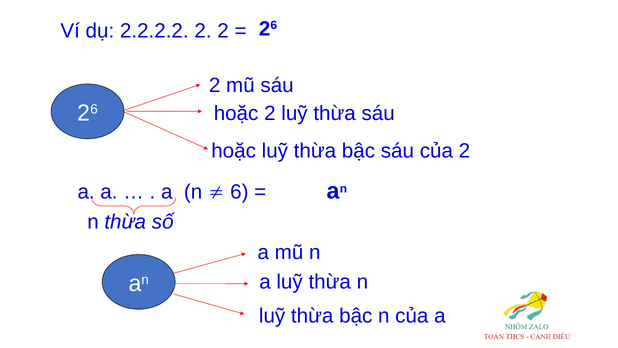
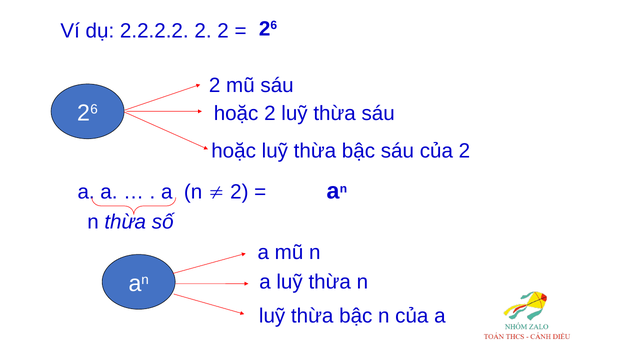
6 at (239, 192): 6 -> 2
